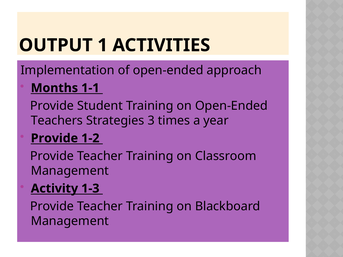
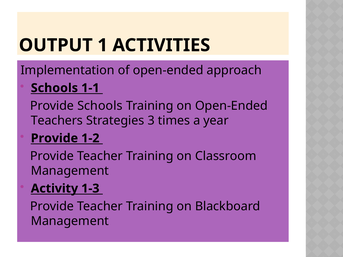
Months at (54, 88): Months -> Schools
Provide Student: Student -> Schools
